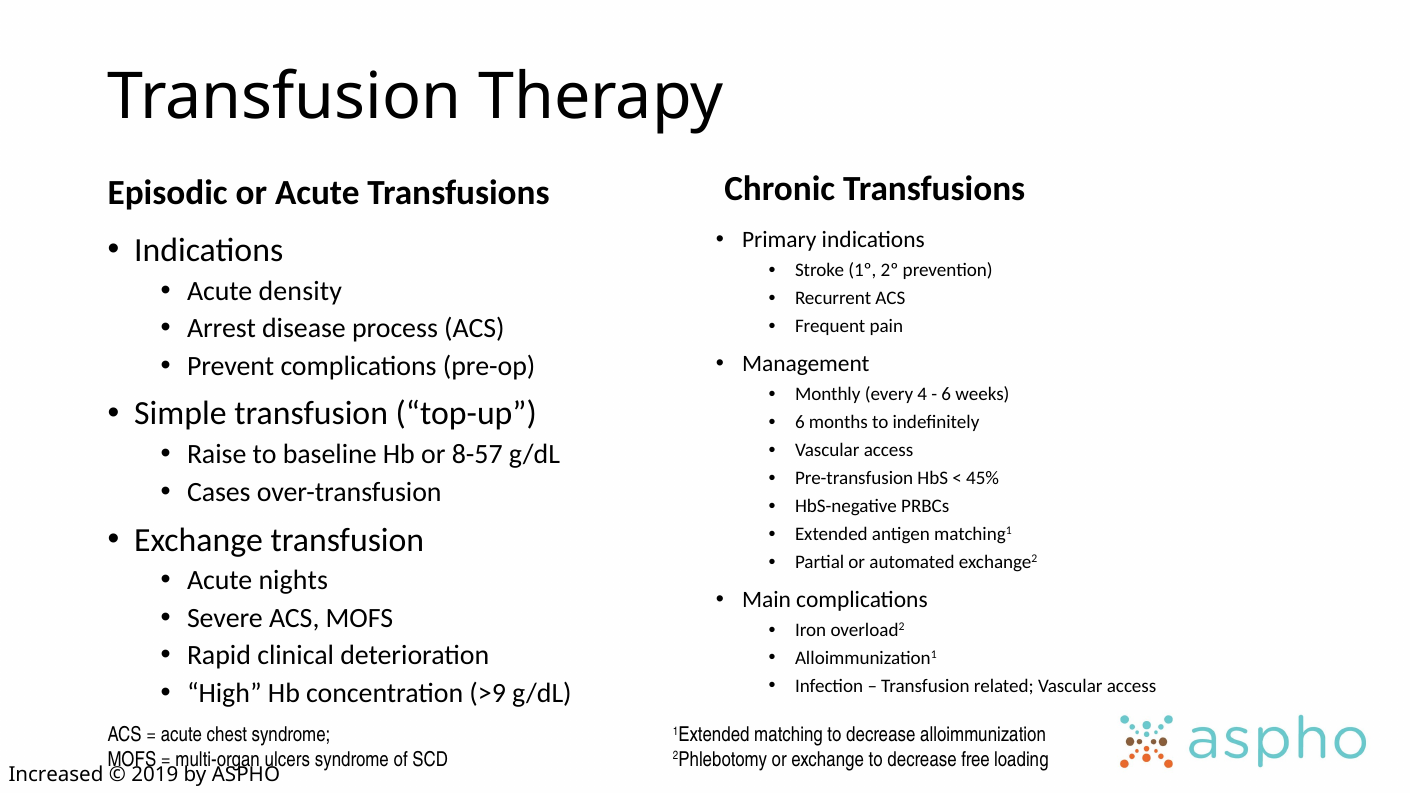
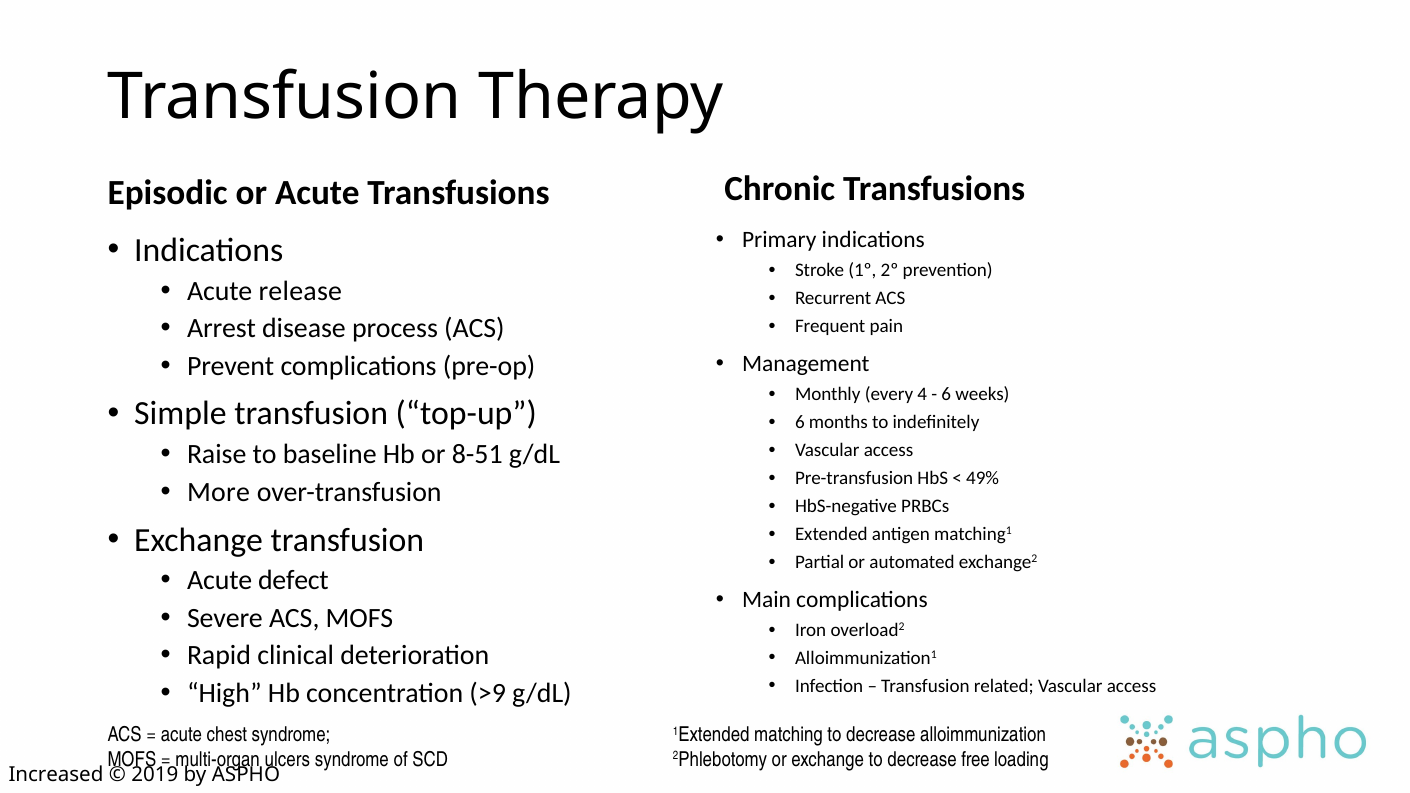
density: density -> release
8-57: 8-57 -> 8-51
45%: 45% -> 49%
Cases: Cases -> More
nights: nights -> defect
